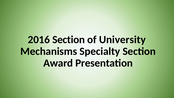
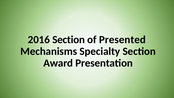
University: University -> Presented
